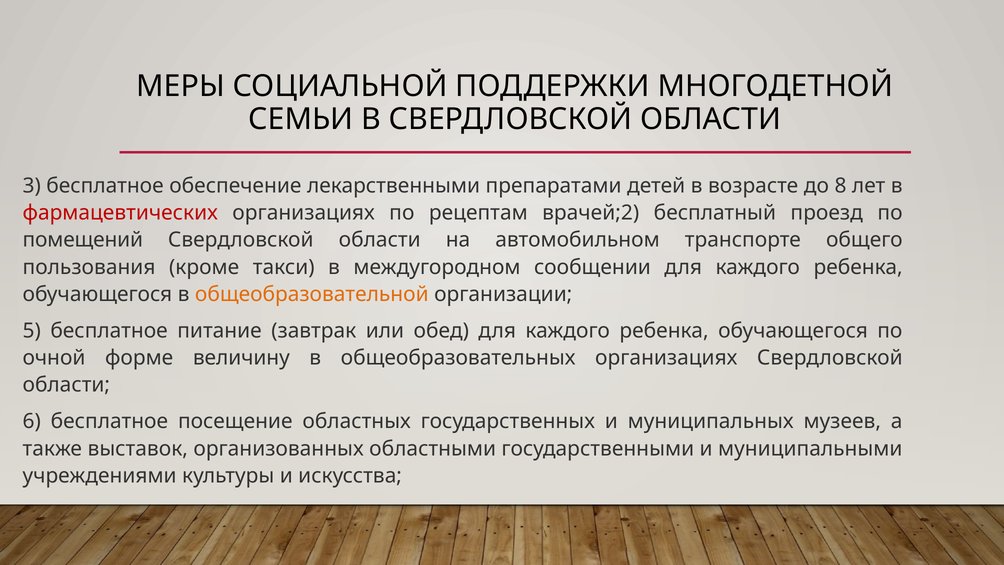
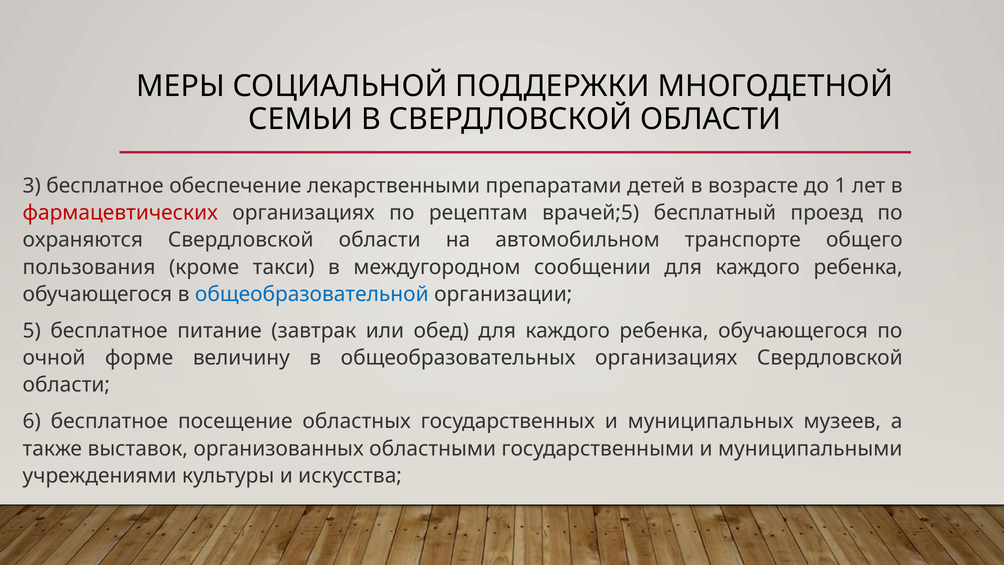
8: 8 -> 1
врачей;2: врачей;2 -> врачей;5
помещений: помещений -> охраняются
общеобразовательной colour: orange -> blue
